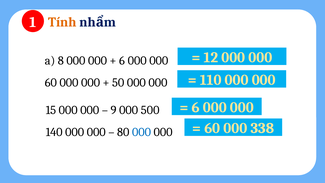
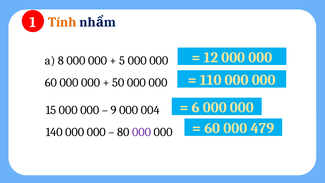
6 at (122, 61): 6 -> 5
500: 500 -> 004
338: 338 -> 479
000 at (141, 132) colour: blue -> purple
